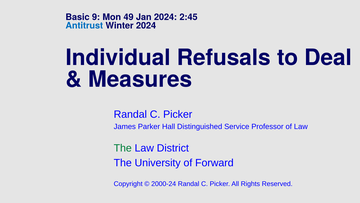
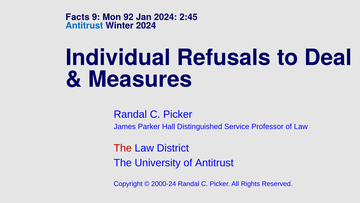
Basic: Basic -> Facts
49: 49 -> 92
The at (123, 148) colour: green -> red
of Forward: Forward -> Antitrust
